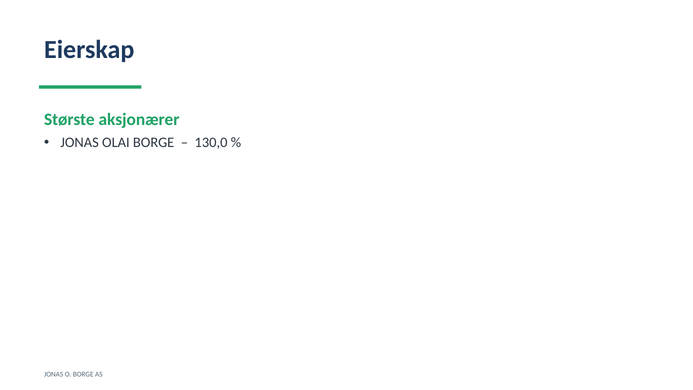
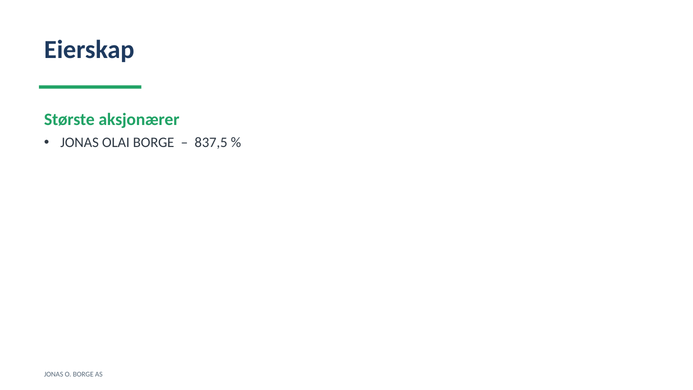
130,0: 130,0 -> 837,5
